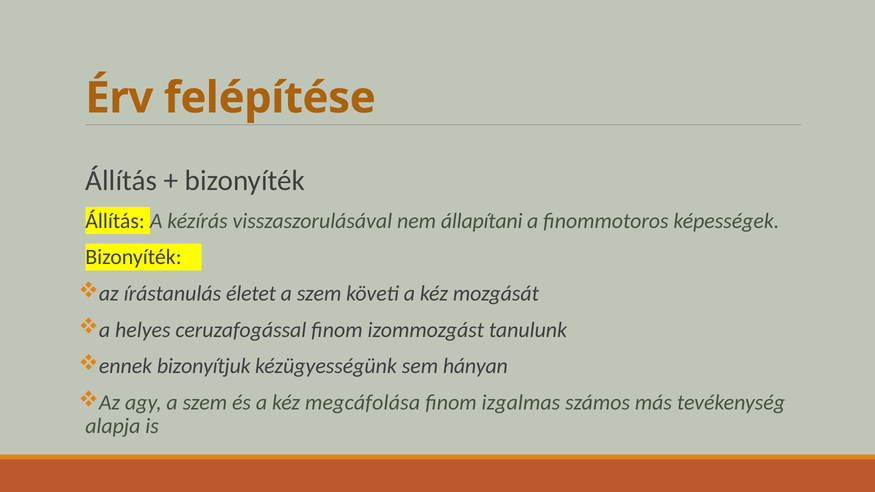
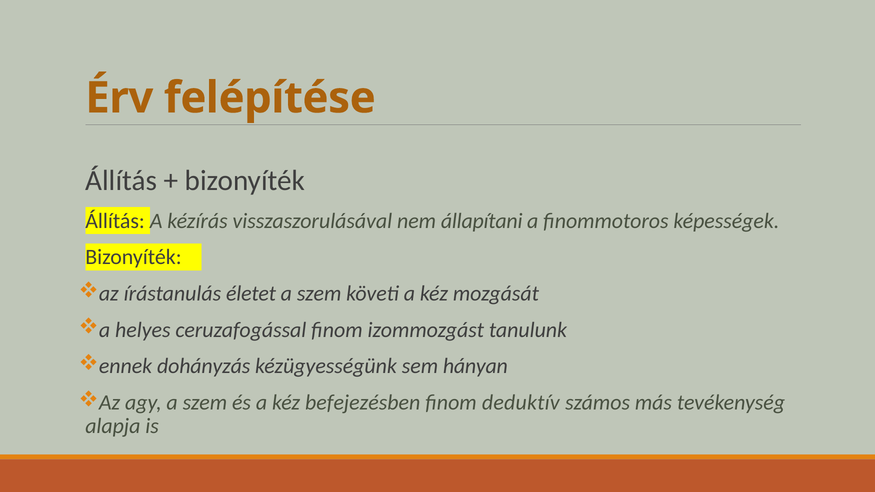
bizonyítjuk: bizonyítjuk -> dohányzás
megcáfolása: megcáfolása -> befejezésben
izgalmas: izgalmas -> deduktív
